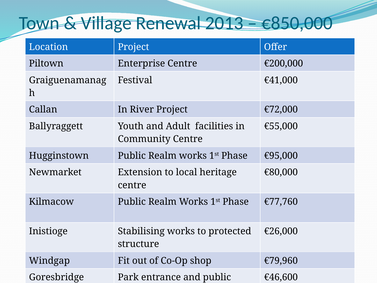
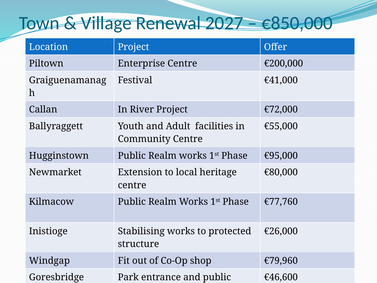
2013: 2013 -> 2027
